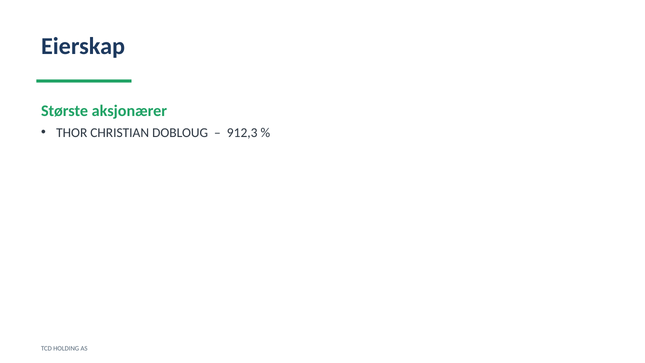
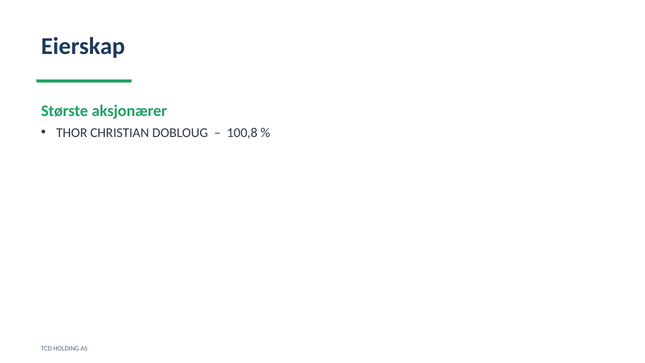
912,3: 912,3 -> 100,8
